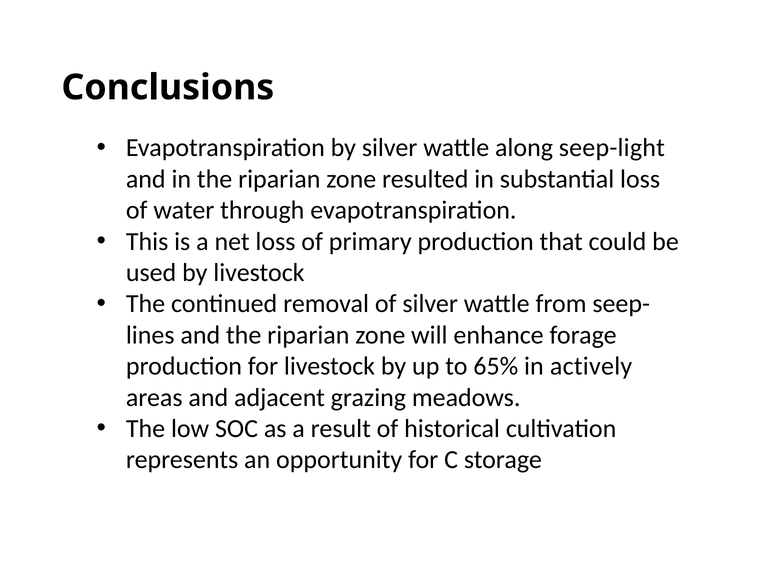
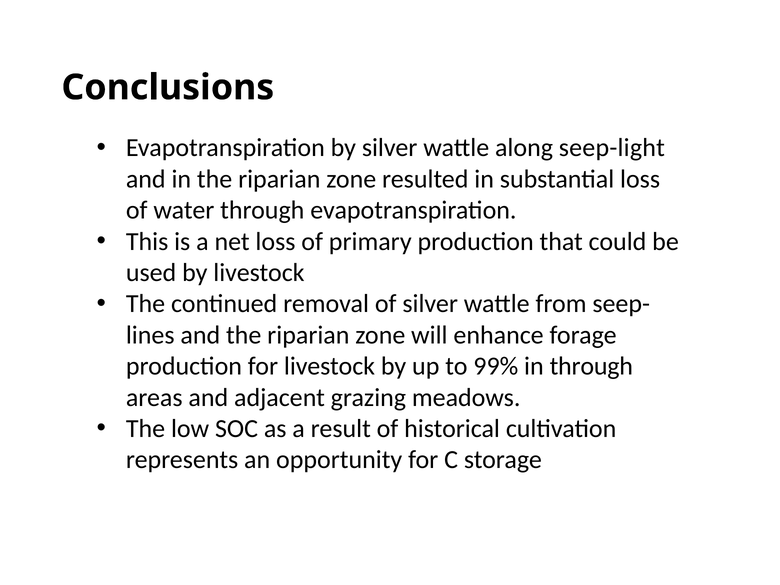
65%: 65% -> 99%
in actively: actively -> through
